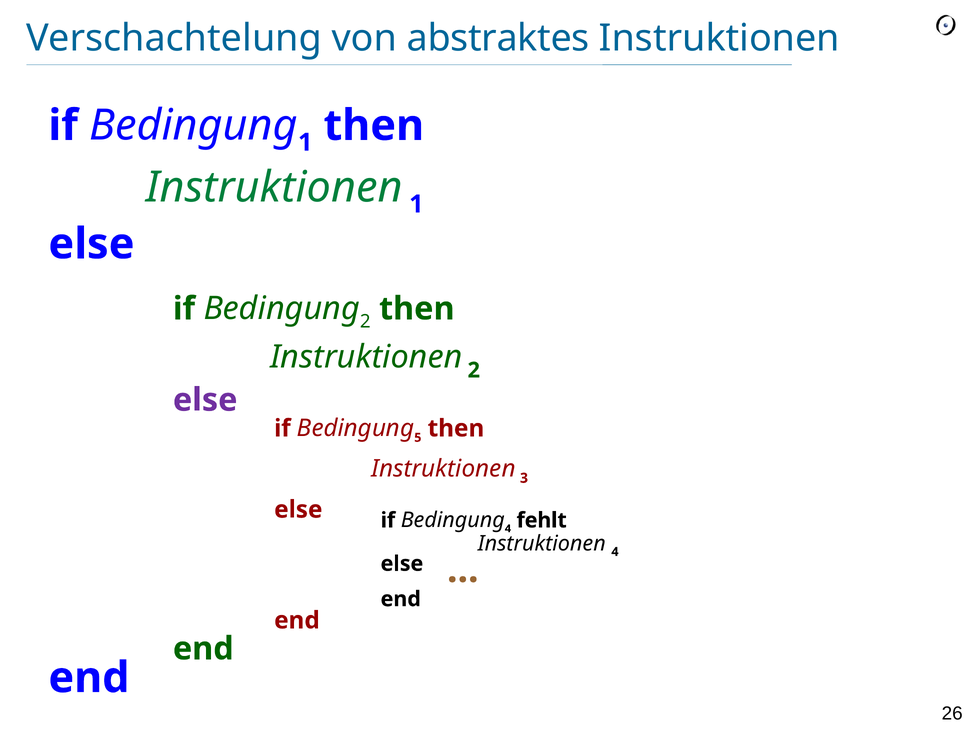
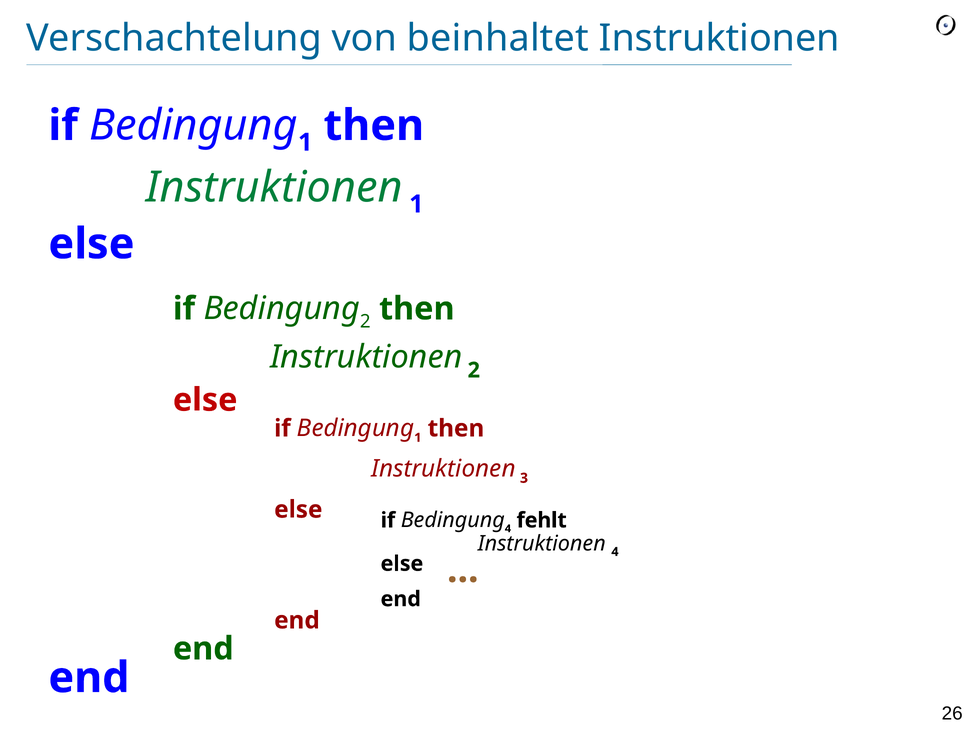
abstraktes: abstraktes -> beinhaltet
else at (205, 400) colour: purple -> red
5 at (418, 438): 5 -> 1
